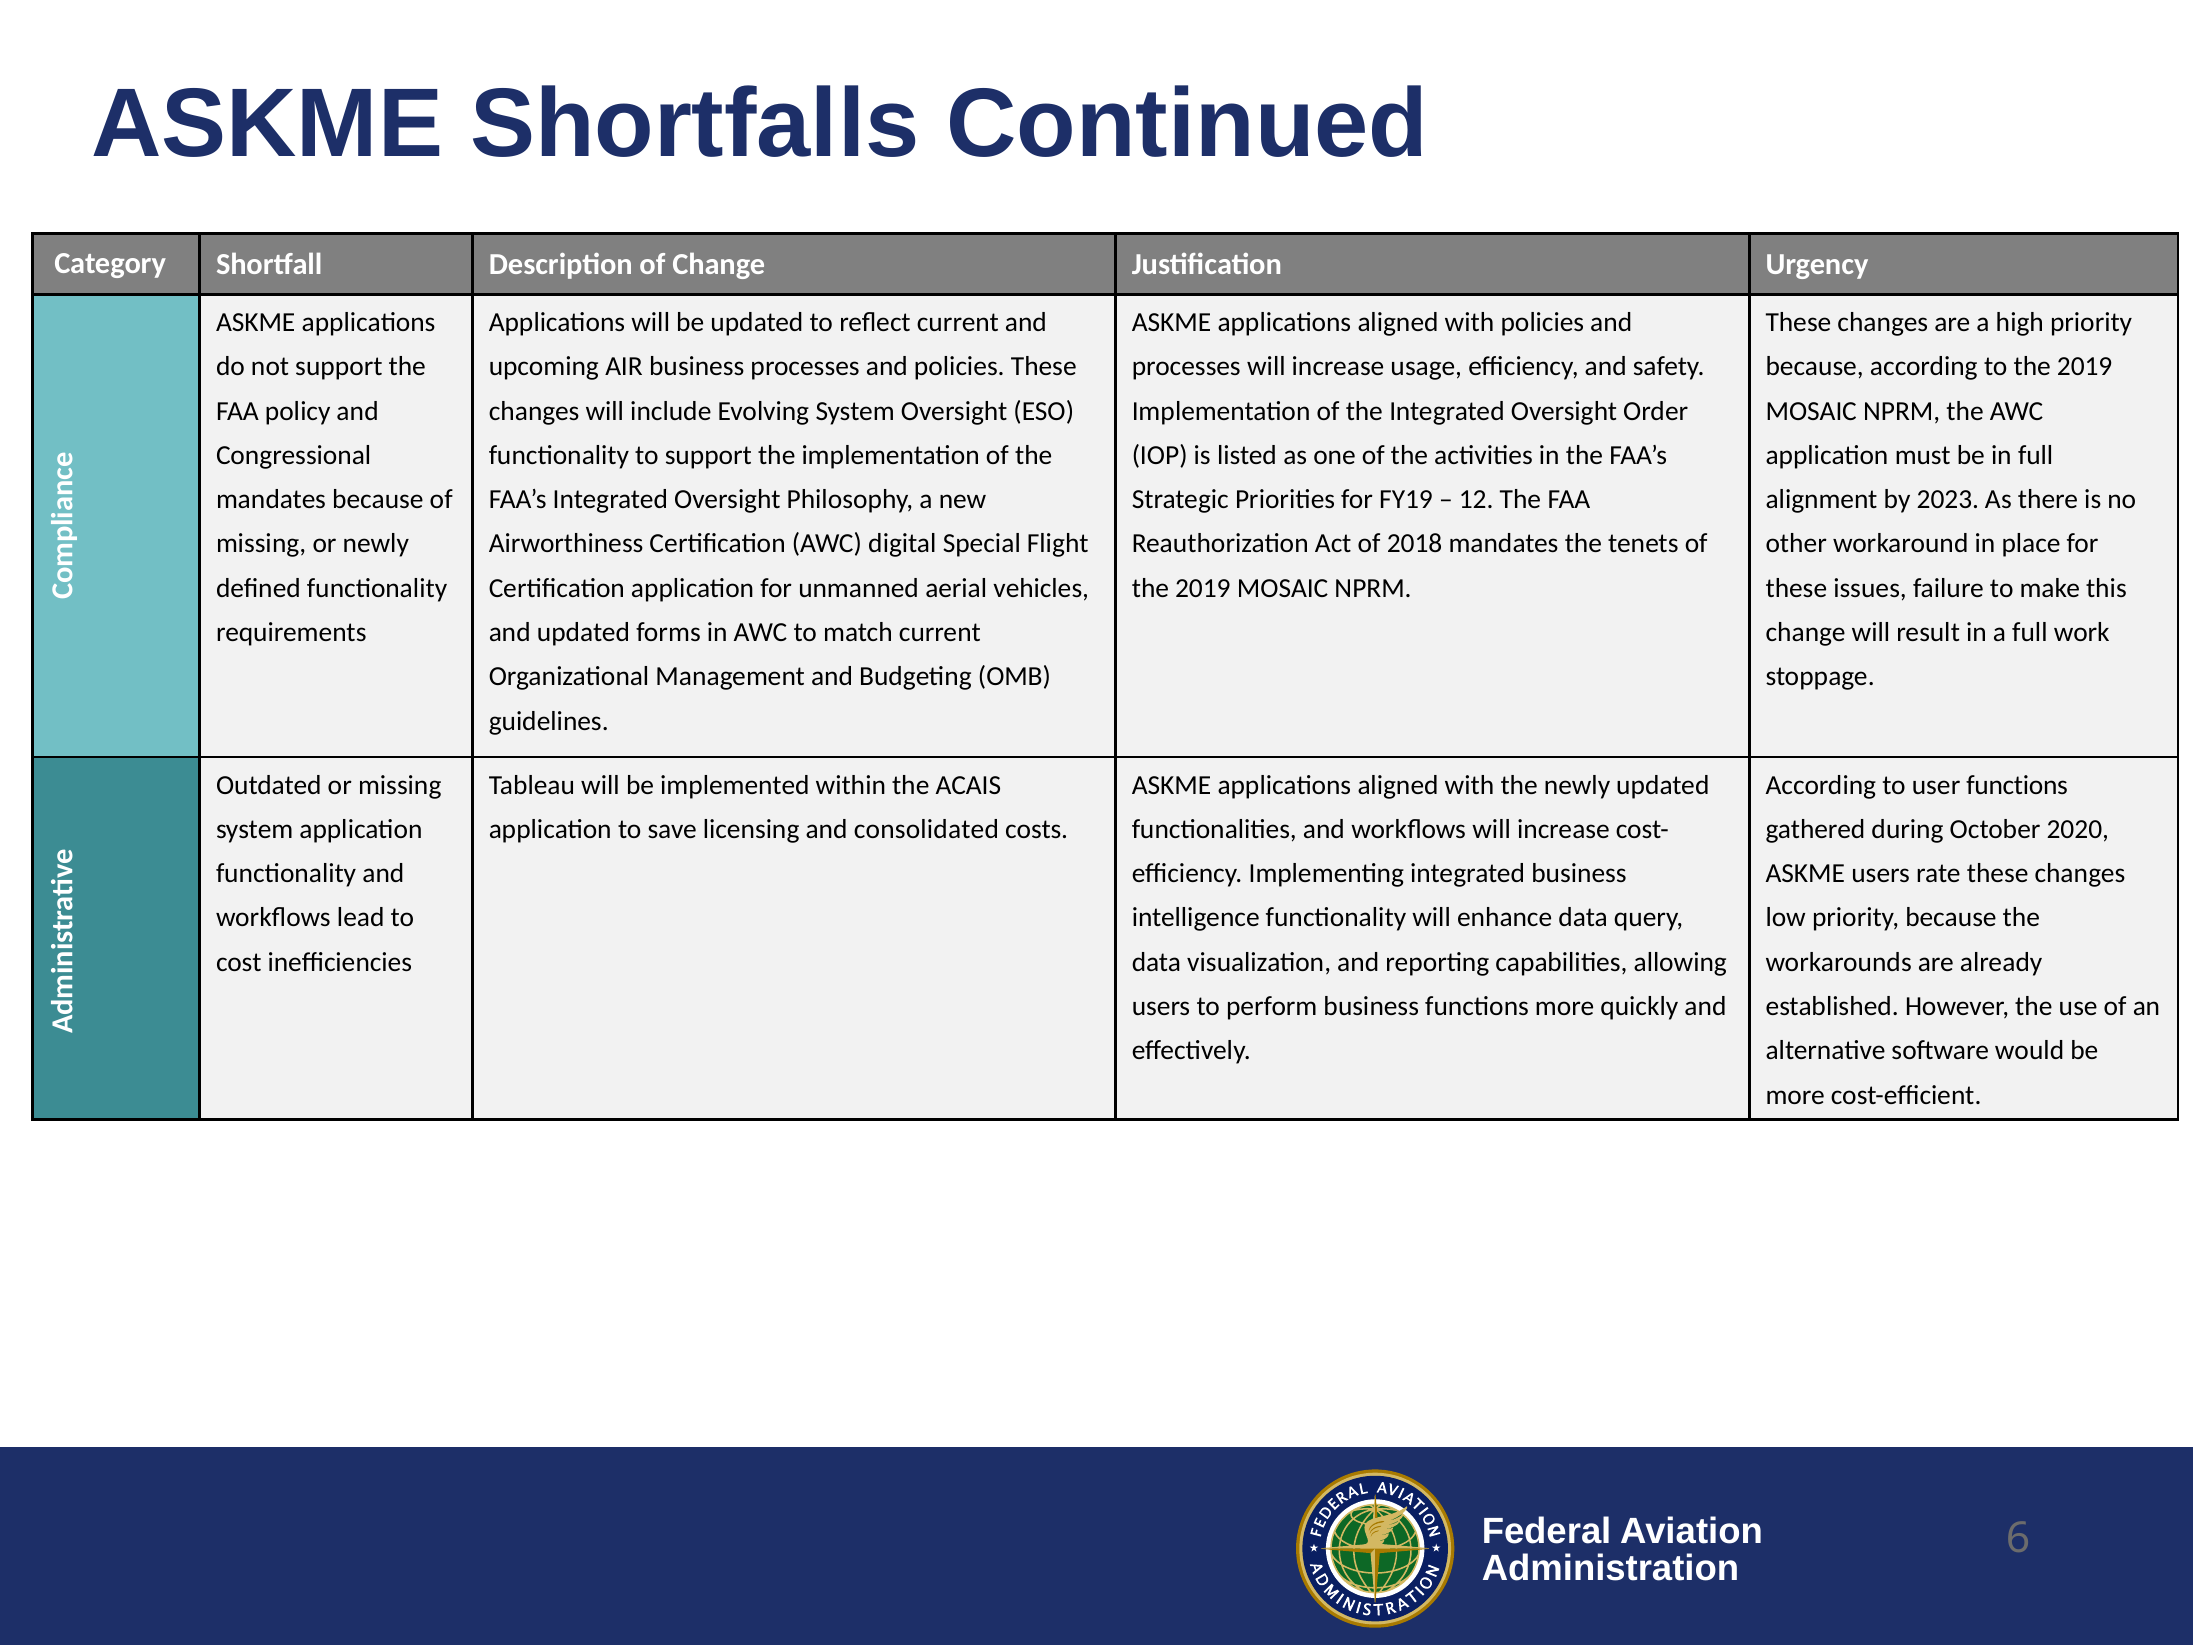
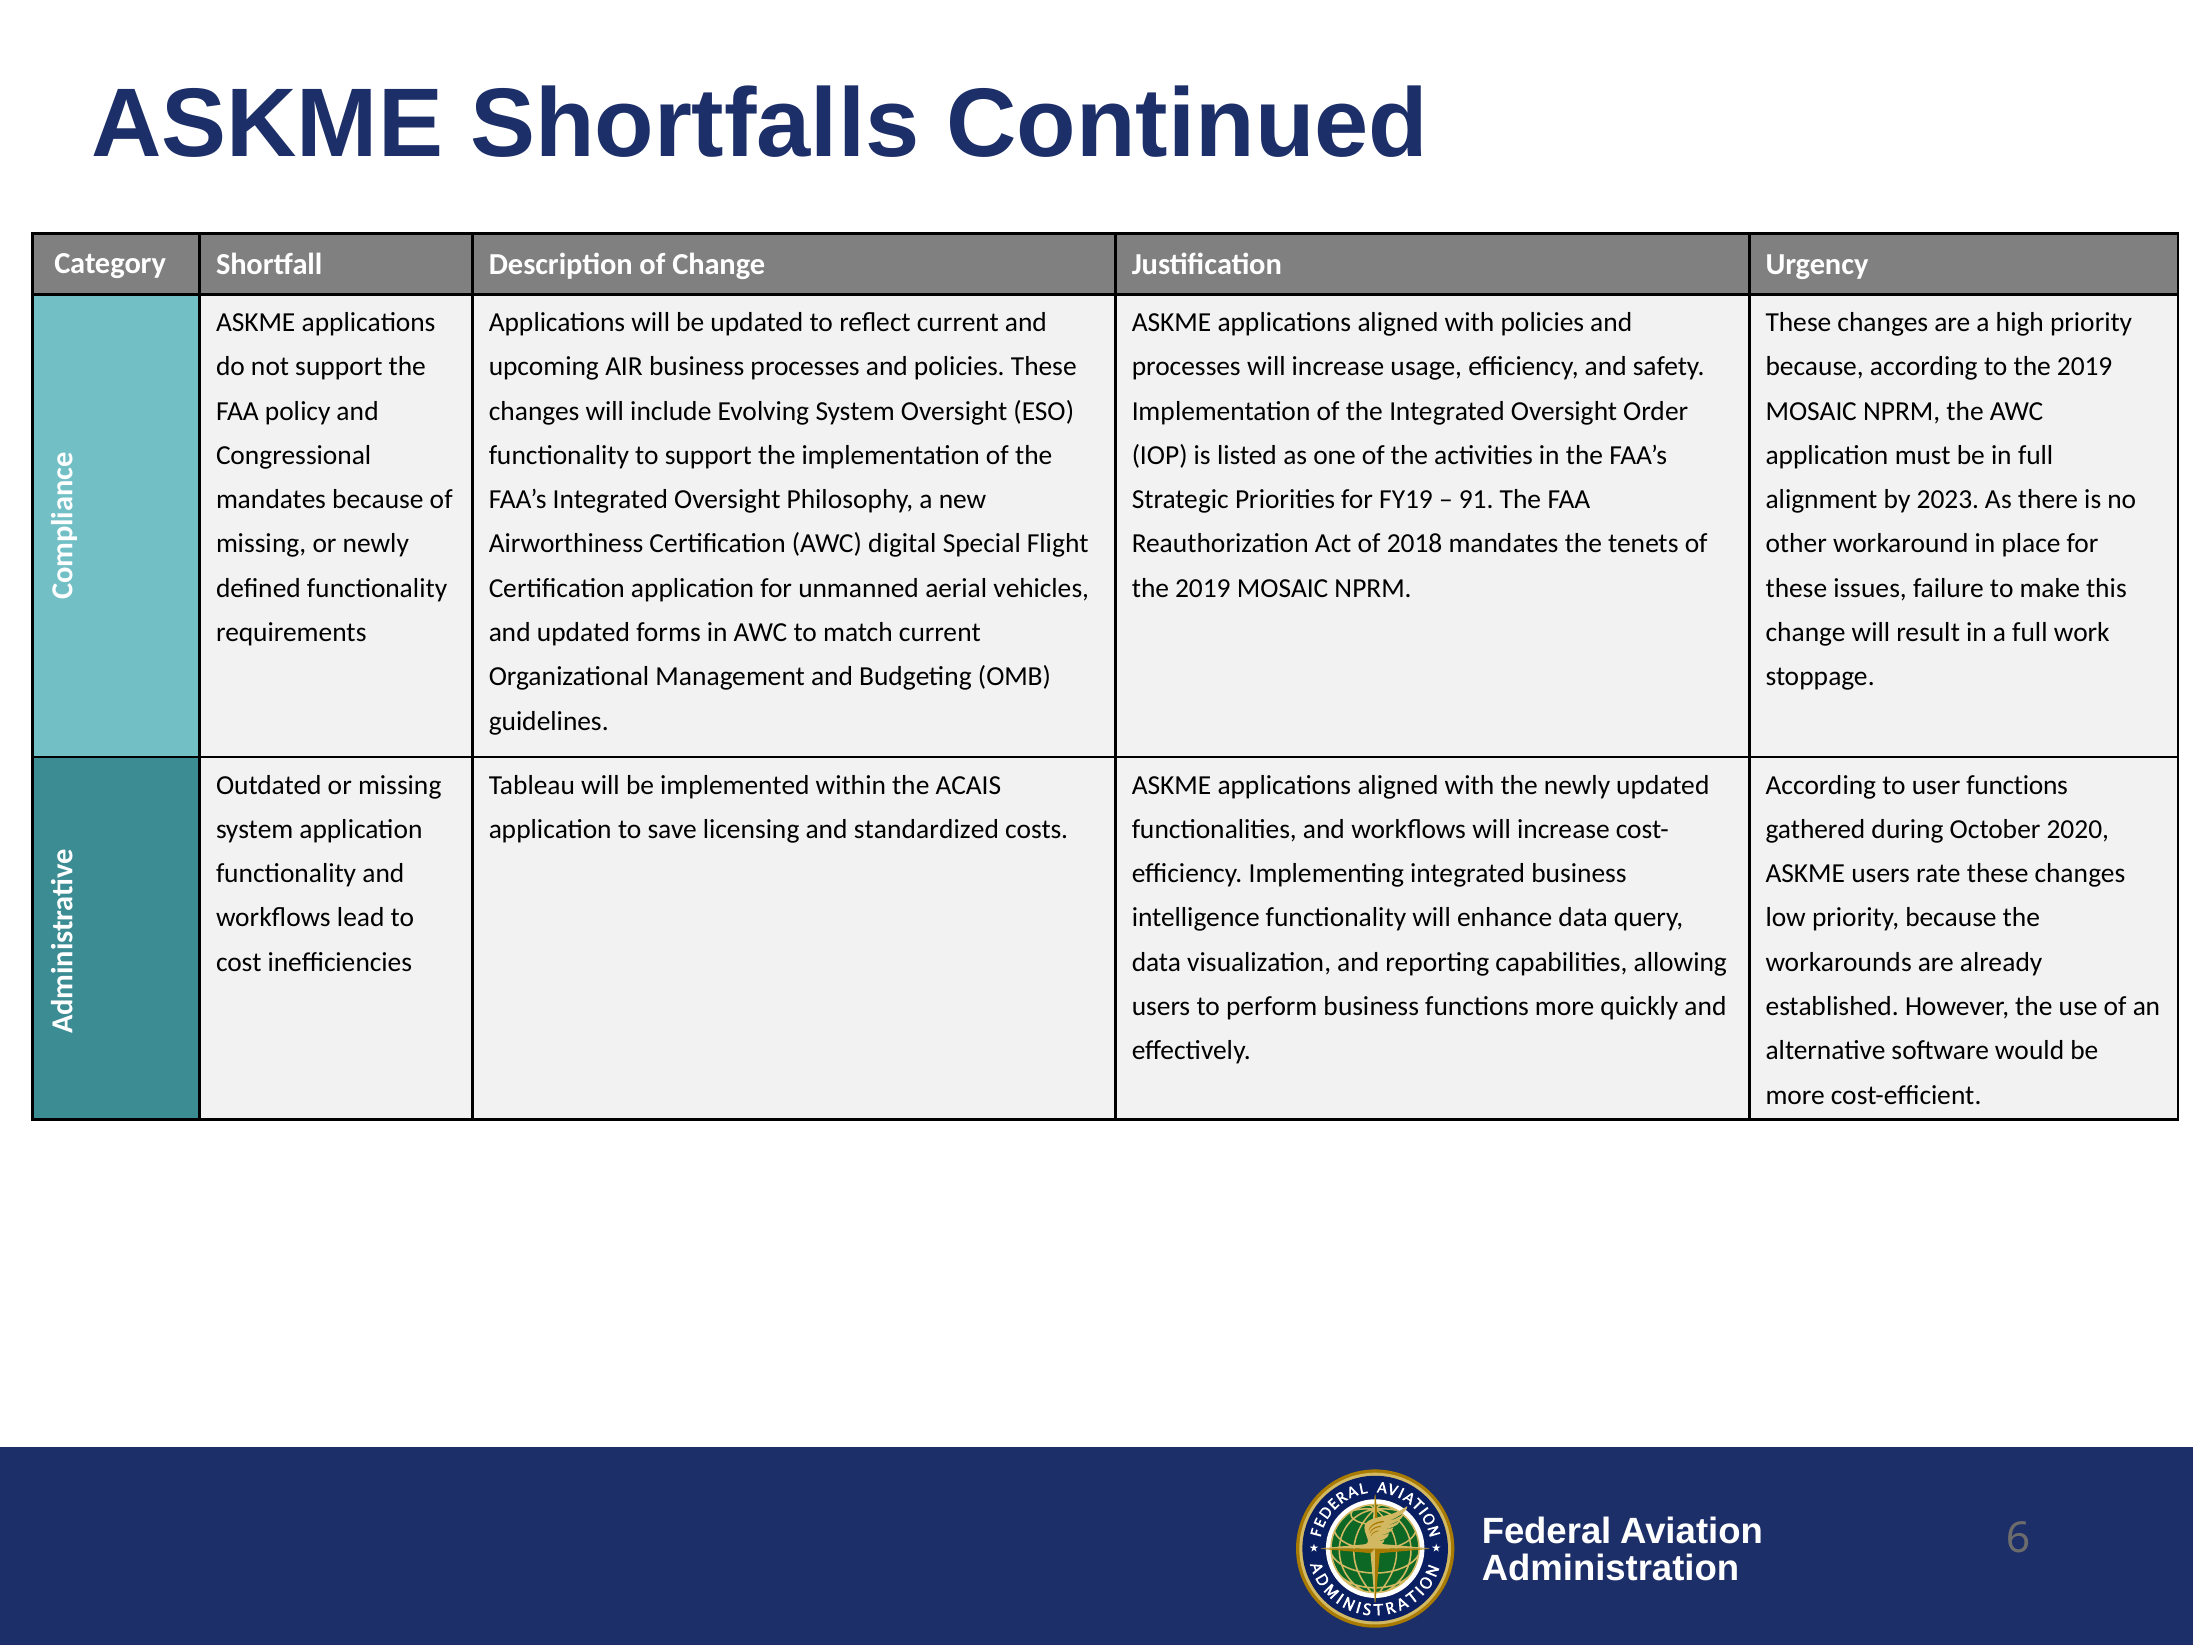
12: 12 -> 91
consolidated: consolidated -> standardized
